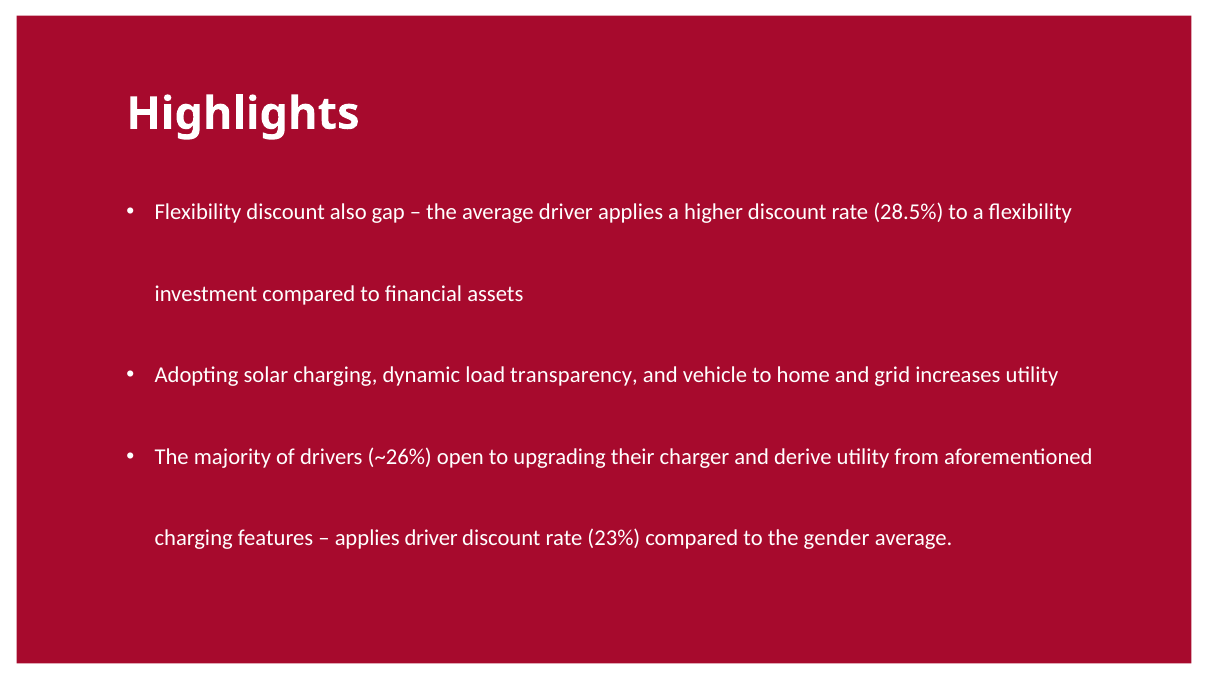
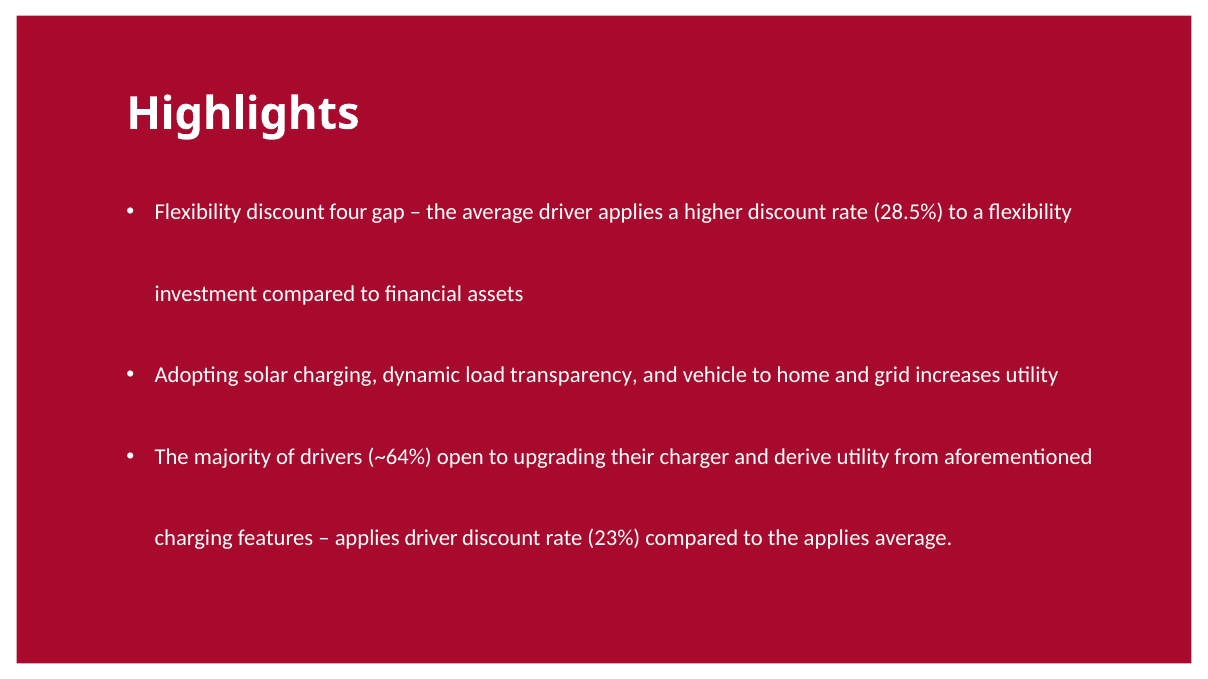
also: also -> four
~26%: ~26% -> ~64%
the gender: gender -> applies
